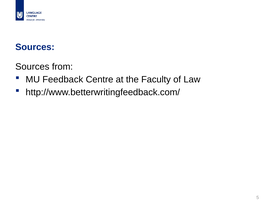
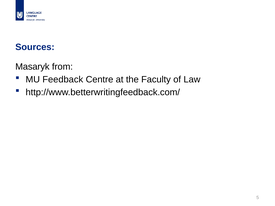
Sources at (32, 67): Sources -> Masaryk
